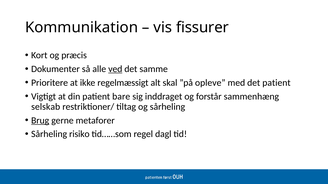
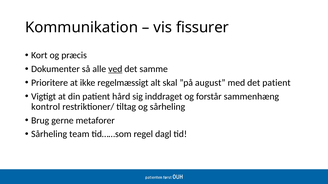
opleve: opleve -> august
bare: bare -> hård
selskab: selskab -> kontrol
Brug underline: present -> none
risiko: risiko -> team
